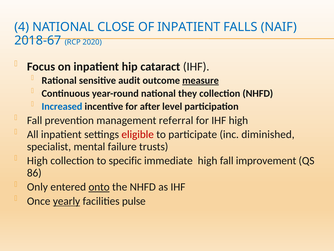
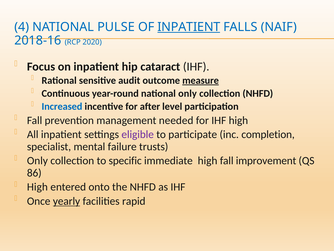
CLOSE: CLOSE -> PULSE
INPATIENT at (189, 27) underline: none -> present
2018-67: 2018-67 -> 2018-16
national they: they -> only
referral: referral -> needed
eligible colour: red -> purple
diminished: diminished -> completion
High at (37, 160): High -> Only
Only at (37, 187): Only -> High
onto underline: present -> none
pulse: pulse -> rapid
